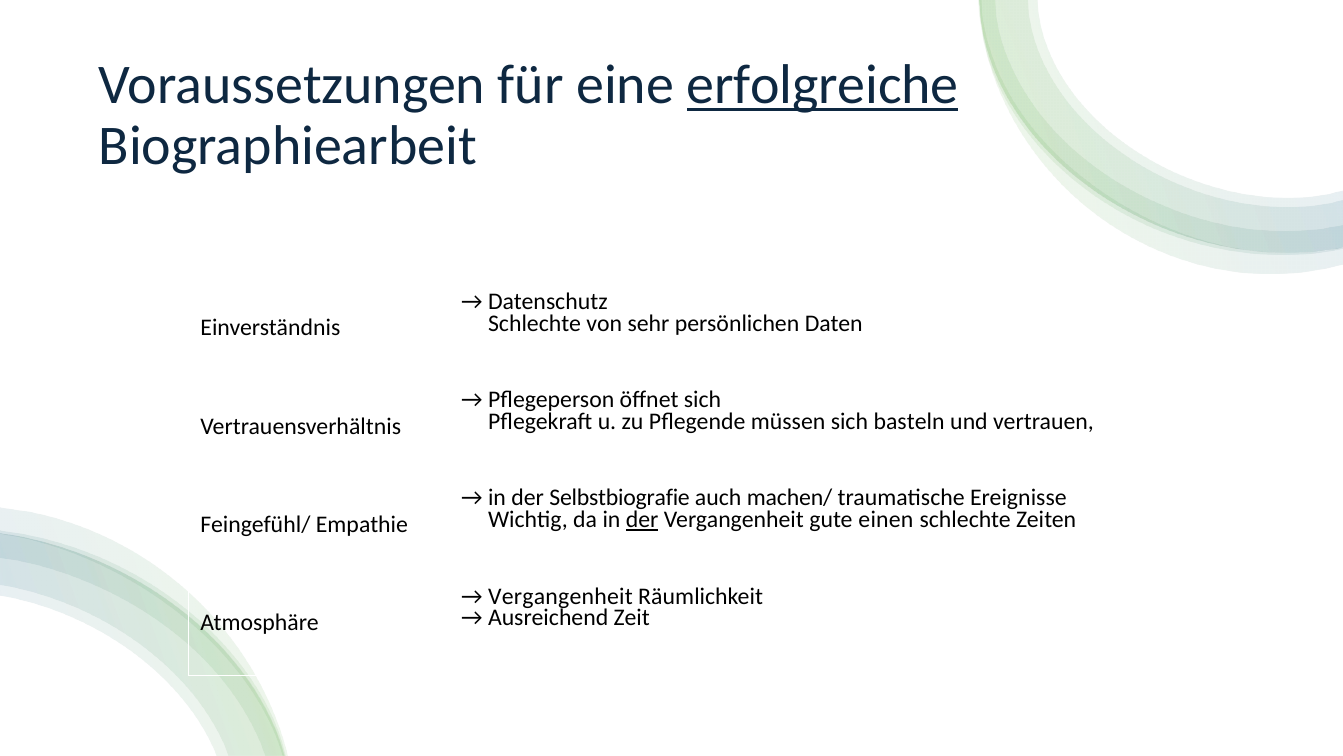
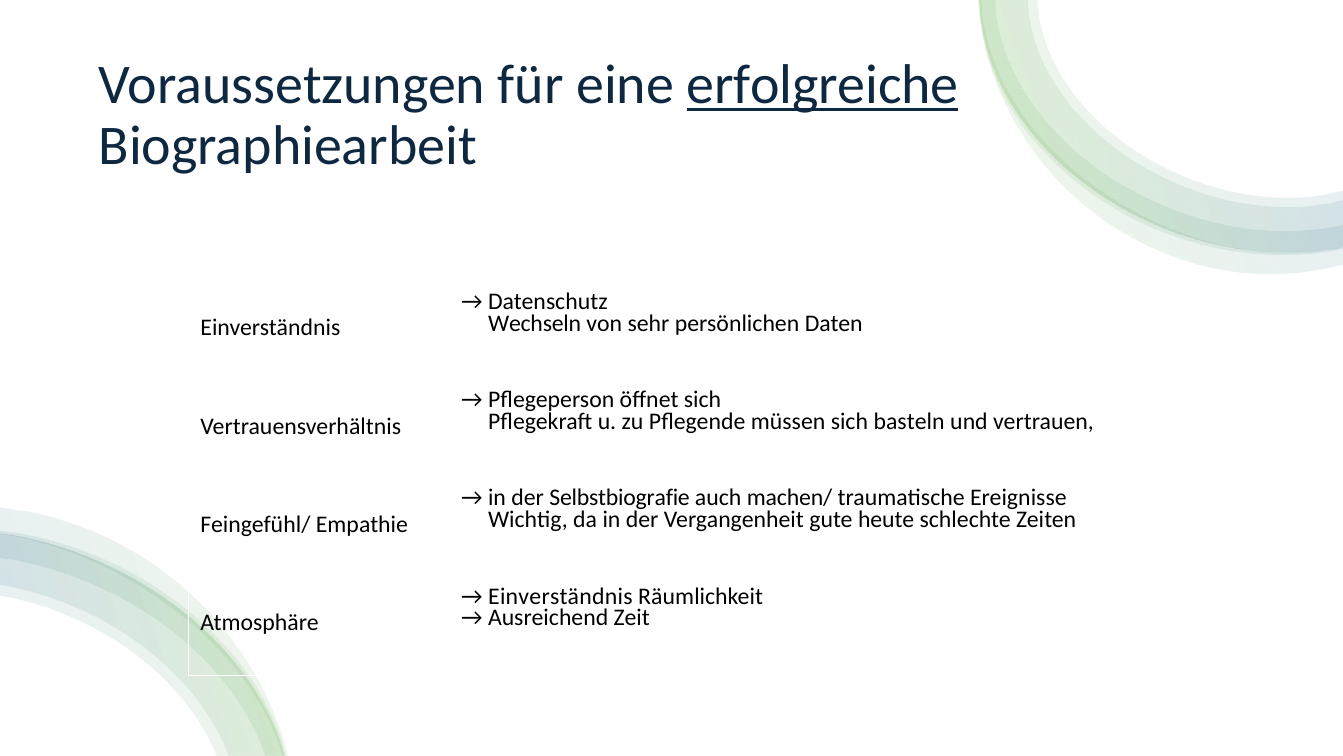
Schlechte at (535, 323): Schlechte -> Wechseln
der at (642, 519) underline: present -> none
einen: einen -> heute
Vergangenheit at (560, 596): Vergangenheit -> Einverständnis
